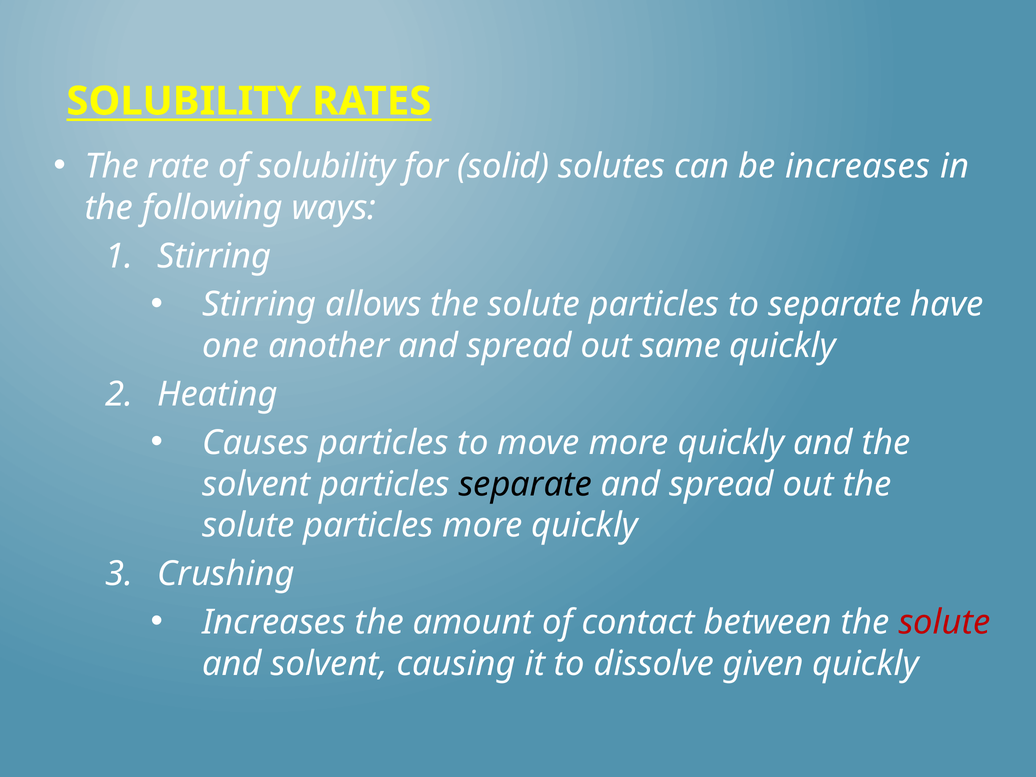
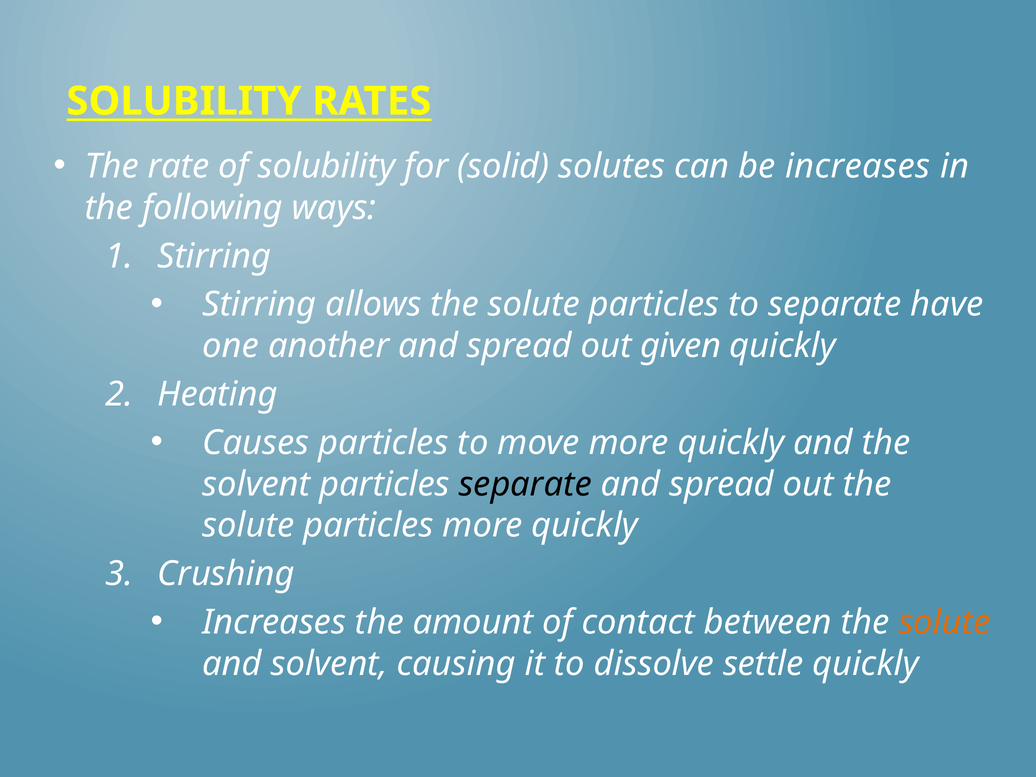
same: same -> given
solute at (945, 622) colour: red -> orange
given: given -> settle
